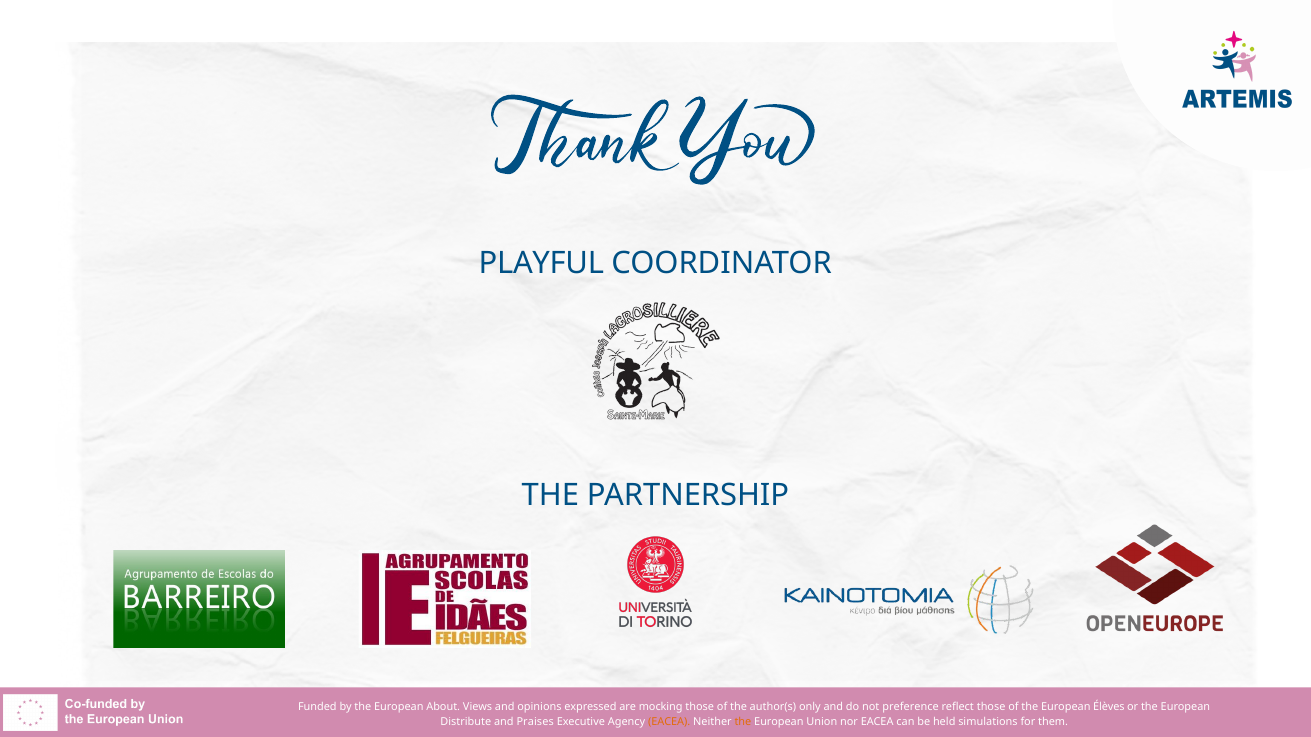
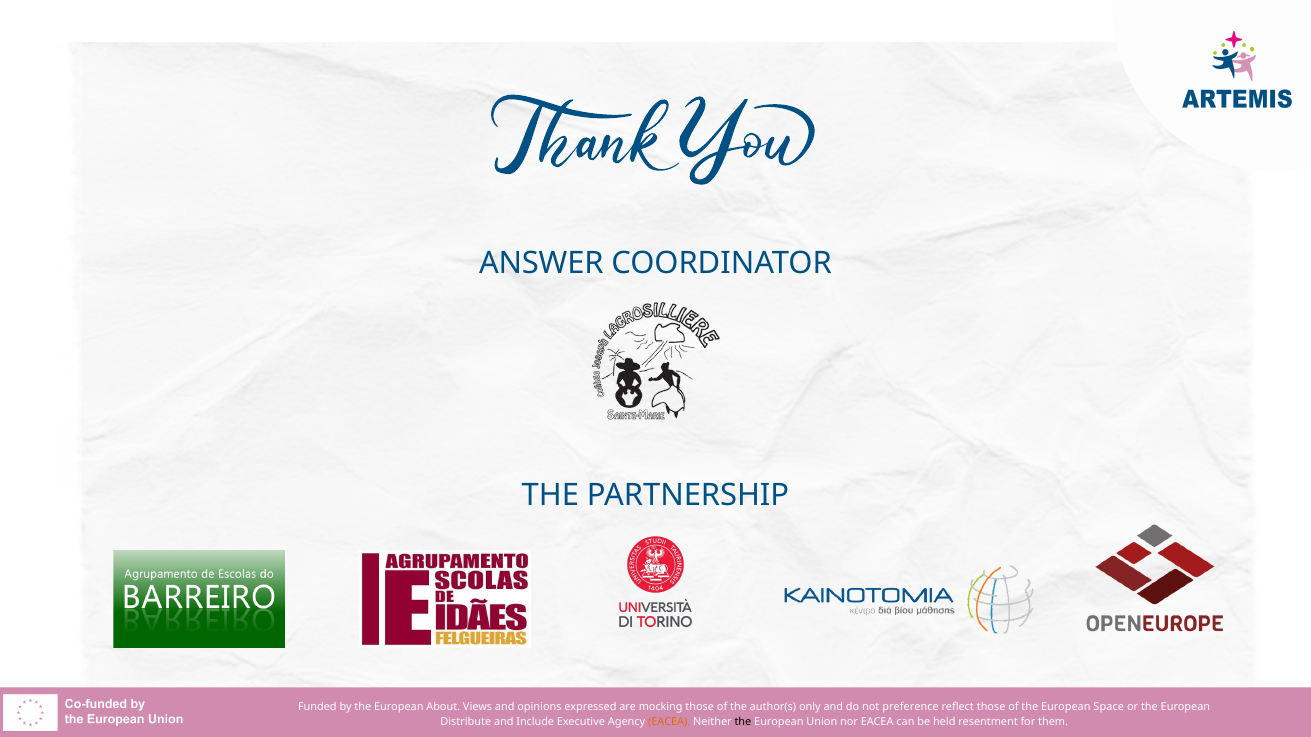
PLAYFUL: PLAYFUL -> ANSWER
Élèves: Élèves -> Space
Praises: Praises -> Include
the at (743, 722) colour: orange -> black
simulations: simulations -> resentment
